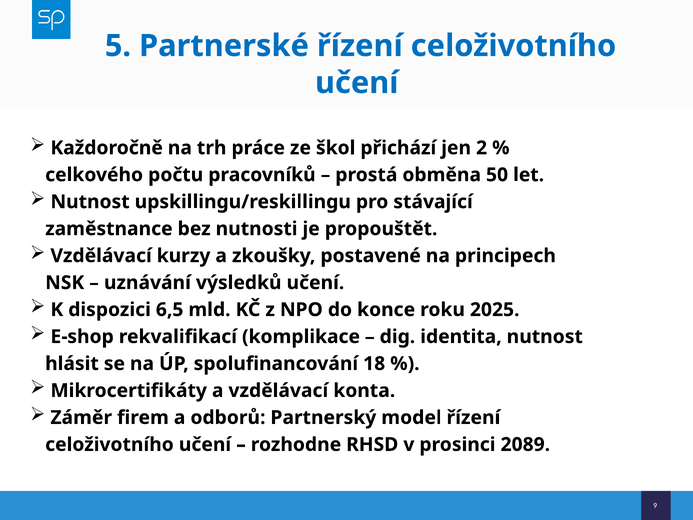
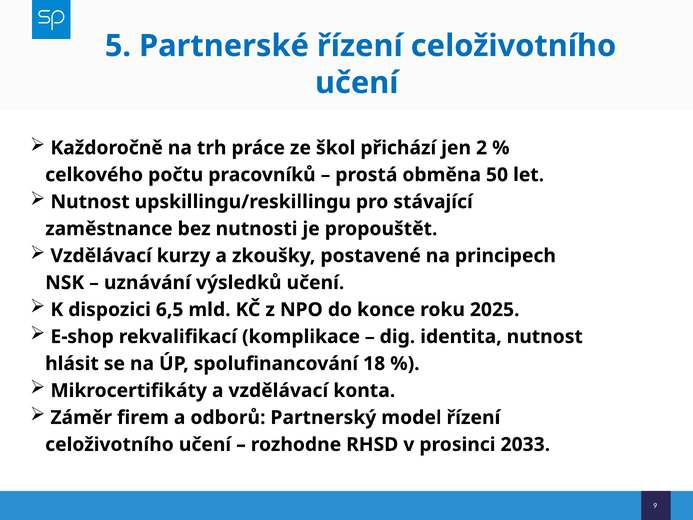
2089: 2089 -> 2033
